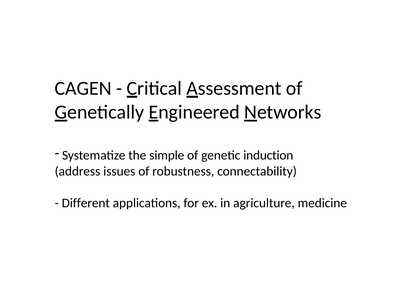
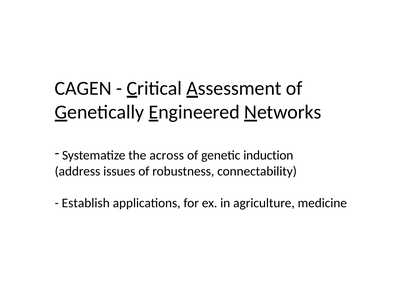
simple: simple -> across
Different: Different -> Establish
